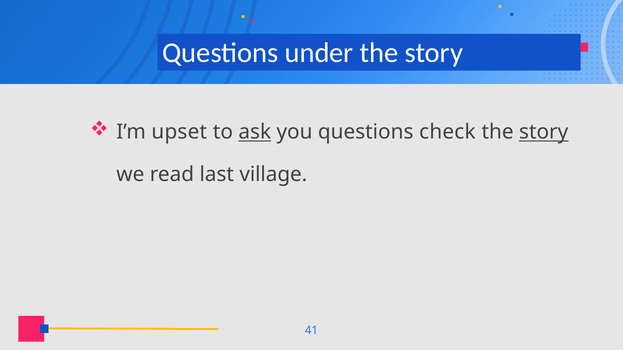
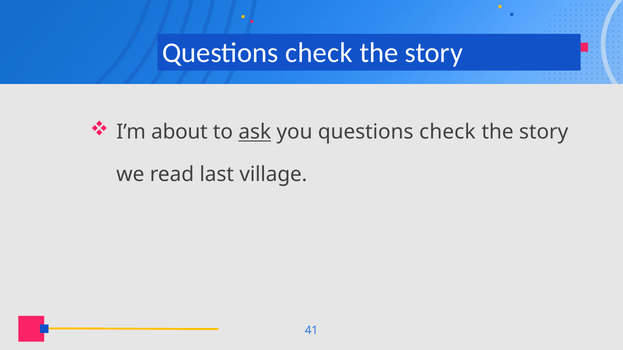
under at (319, 53): under -> check
upset: upset -> about
story at (544, 132) underline: present -> none
